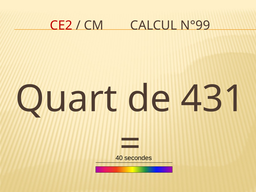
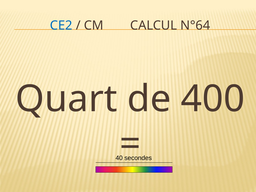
CE2 colour: red -> blue
N°99: N°99 -> N°64
431: 431 -> 400
